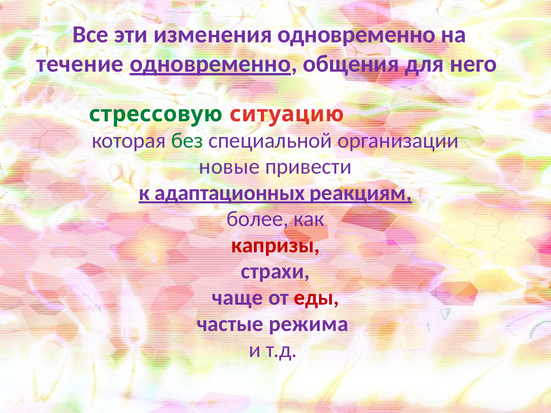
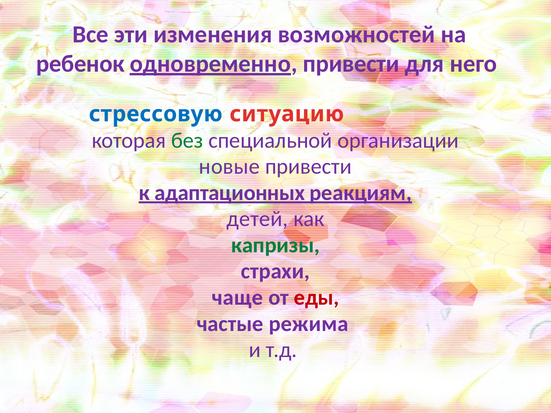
изменения одновременно: одновременно -> возможностей
течение: течение -> ребенок
одновременно общения: общения -> привести
стрессовую colour: green -> blue
более: более -> детей
капризы colour: red -> green
